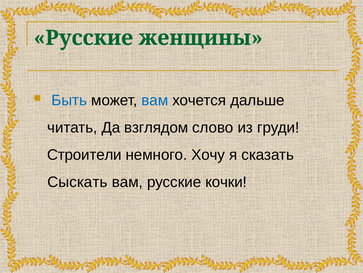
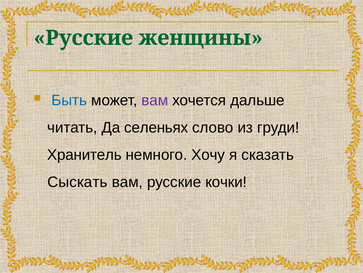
вам at (155, 100) colour: blue -> purple
взглядом: взглядом -> селеньях
Строители: Строители -> Хранитель
